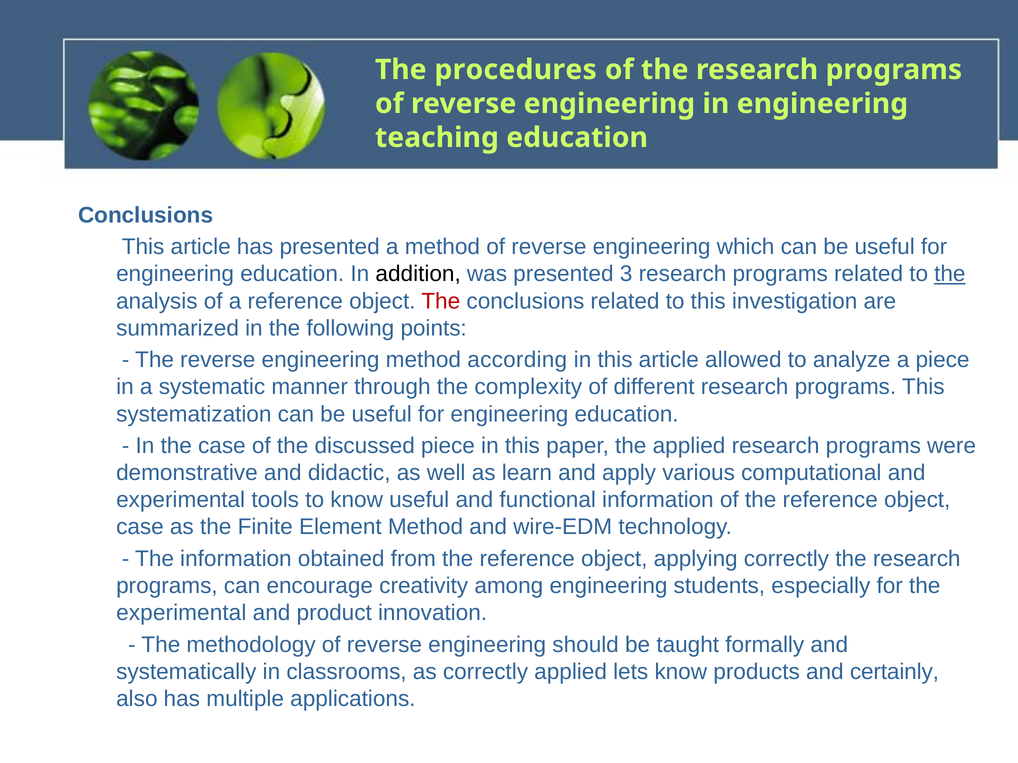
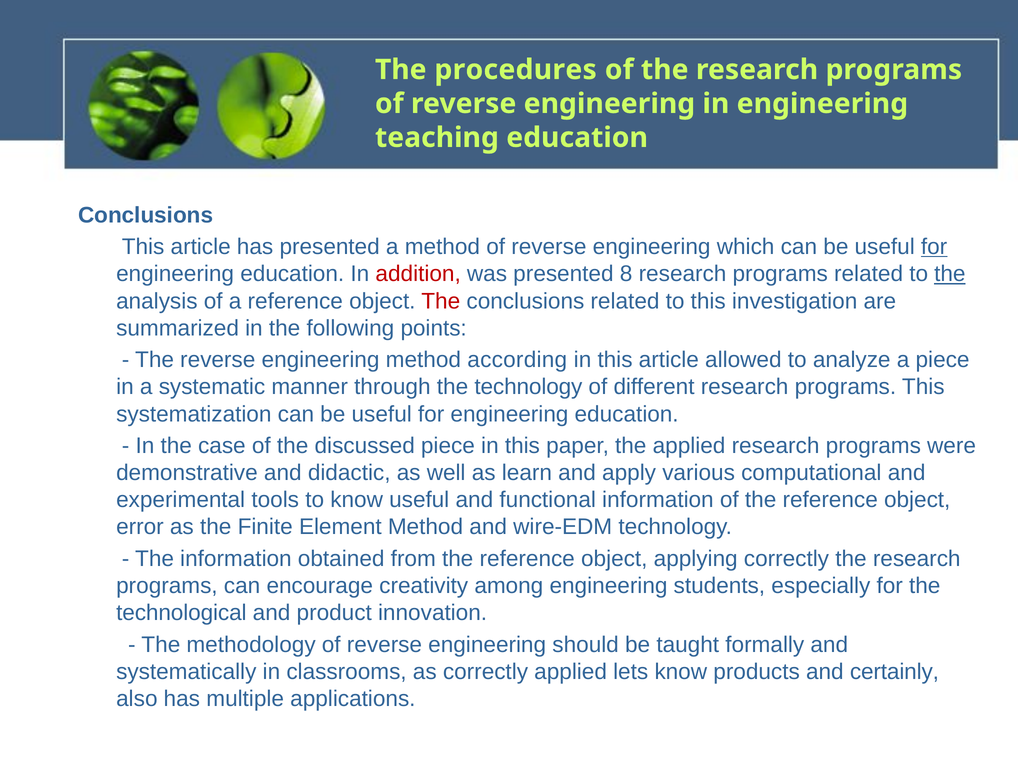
for at (934, 247) underline: none -> present
addition colour: black -> red
3: 3 -> 8
the complexity: complexity -> technology
case at (140, 527): case -> error
experimental at (181, 613): experimental -> technological
